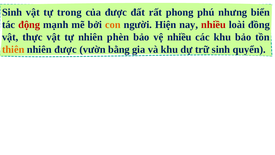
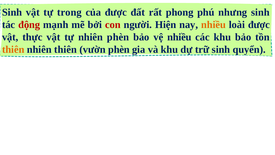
nhưng biển: biển -> sinh
con colour: orange -> red
nhiều at (214, 25) colour: red -> orange
loài đồng: đồng -> được
nhiên được: được -> thiên
vườn bằng: bằng -> phèn
